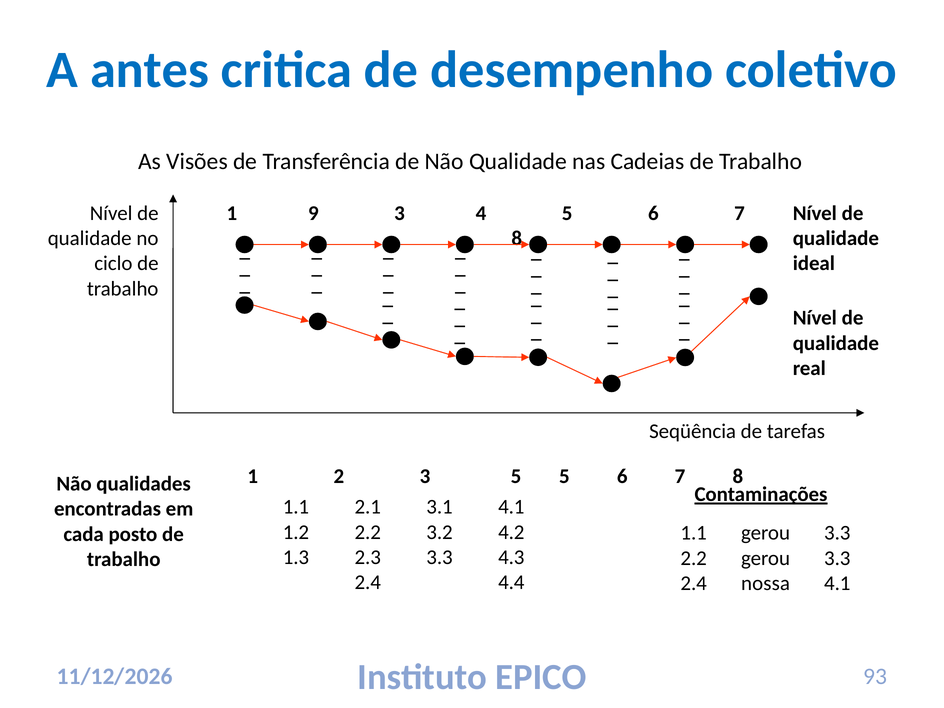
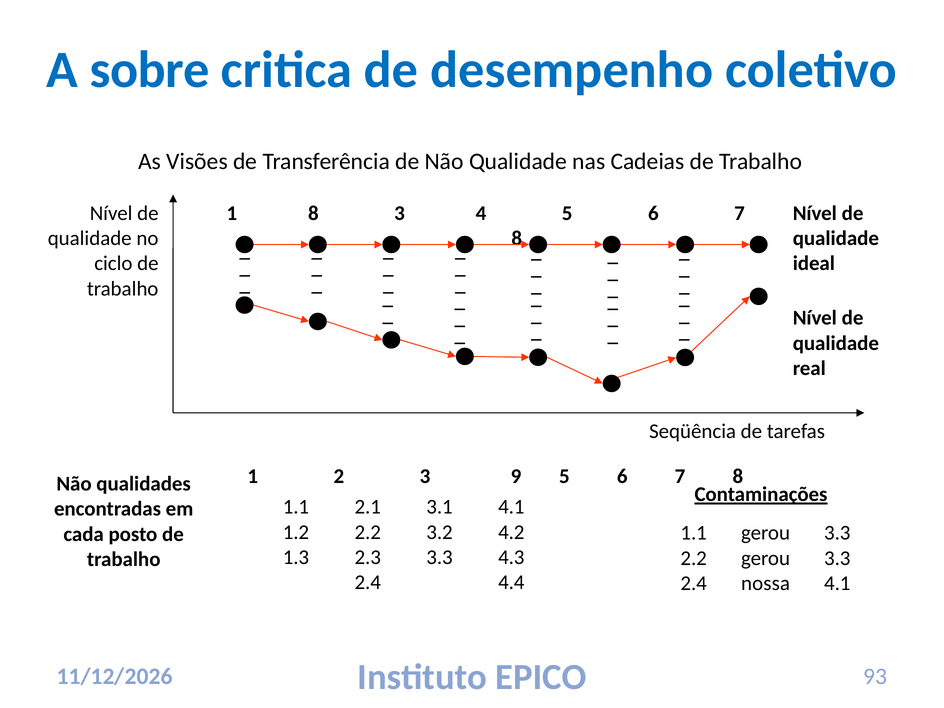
antes: antes -> sobre
1 9: 9 -> 8
3 5: 5 -> 9
